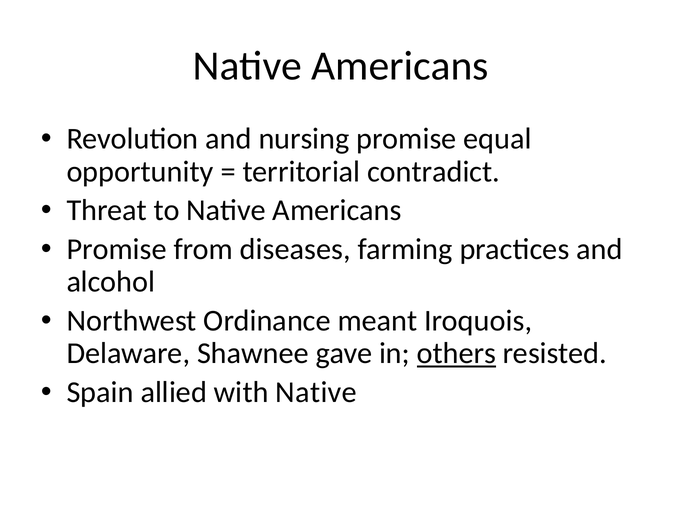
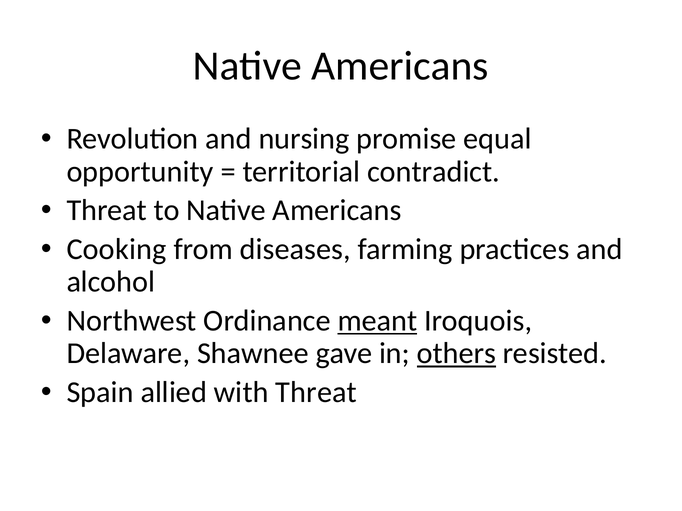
Promise at (117, 249): Promise -> Cooking
meant underline: none -> present
with Native: Native -> Threat
